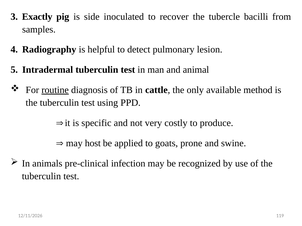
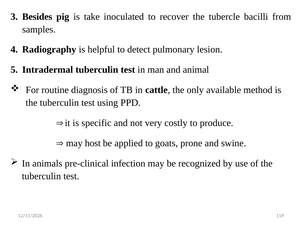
Exactly: Exactly -> Besides
side: side -> take
routine underline: present -> none
